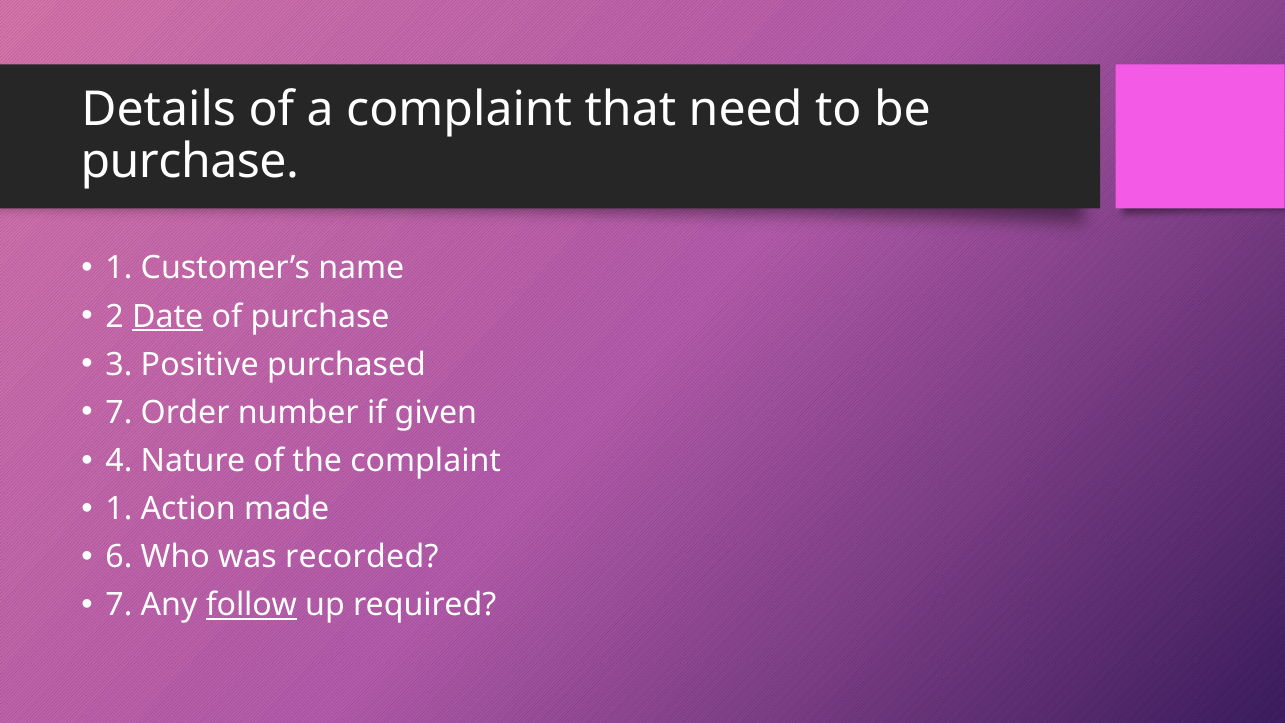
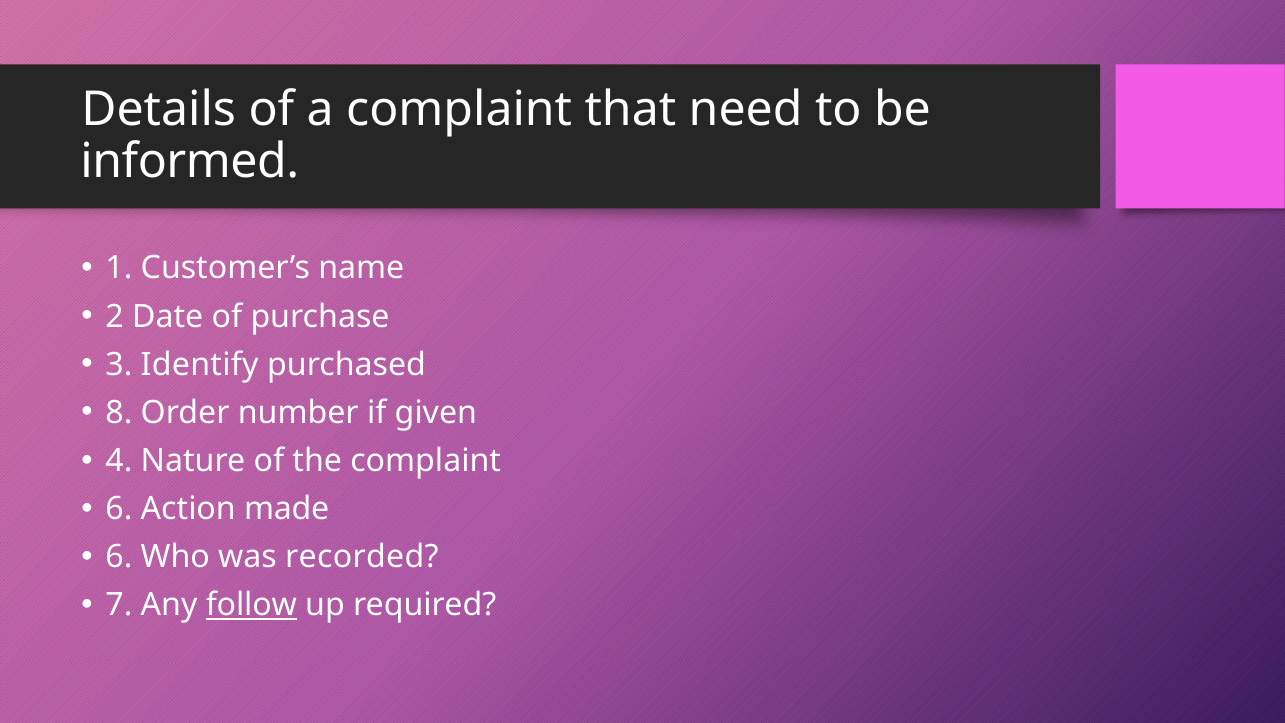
purchase at (190, 162): purchase -> informed
Date underline: present -> none
Positive: Positive -> Identify
7 at (119, 412): 7 -> 8
1 at (119, 509): 1 -> 6
